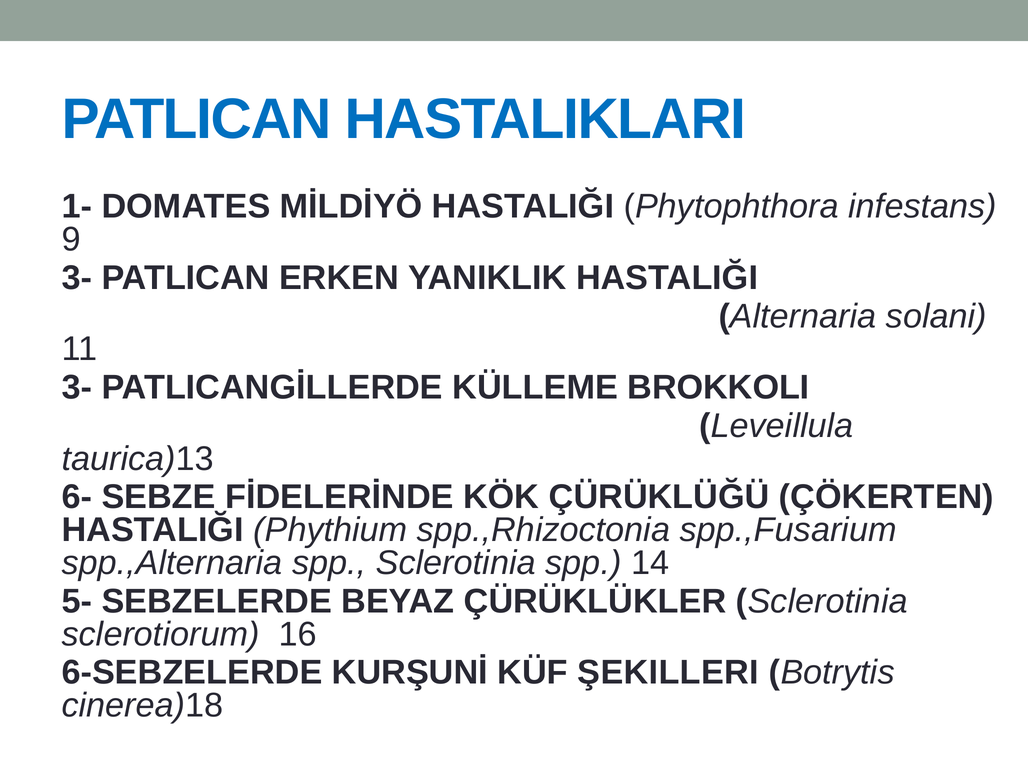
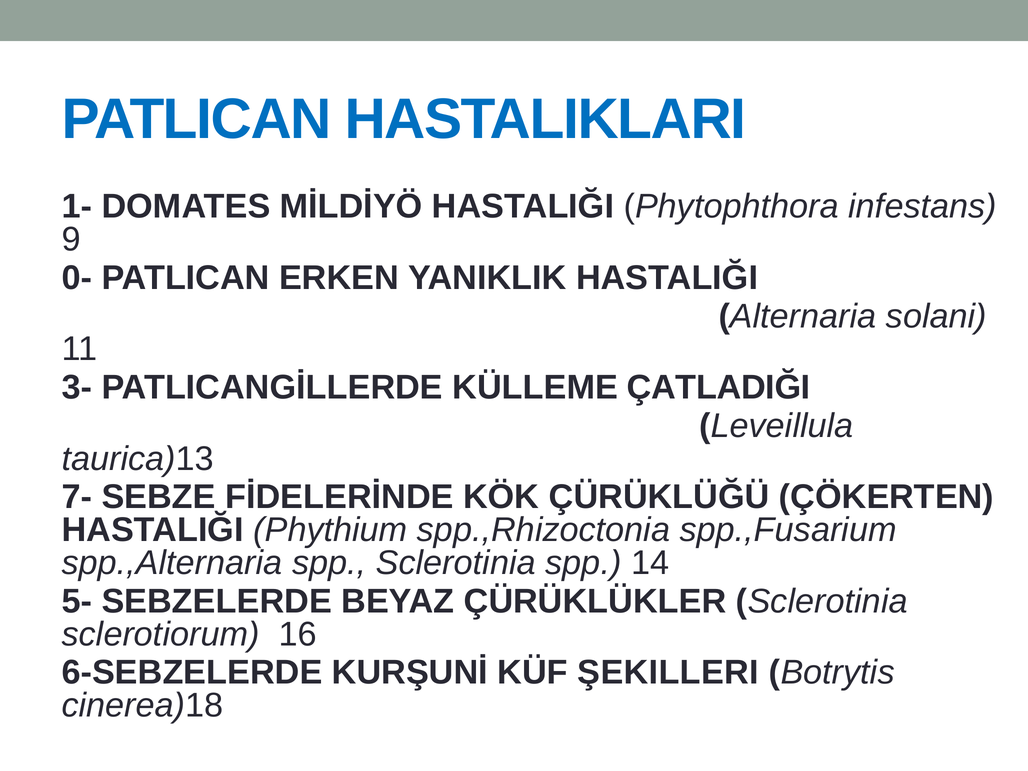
3- at (77, 278): 3- -> 0-
BROKKOLI: BROKKOLI -> ÇATLADIĞI
6-: 6- -> 7-
